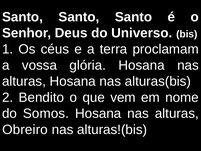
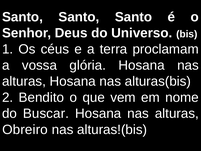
Somos: Somos -> Buscar
